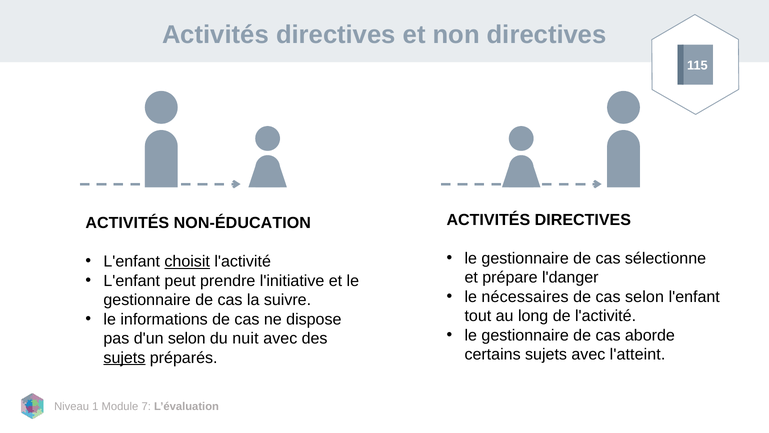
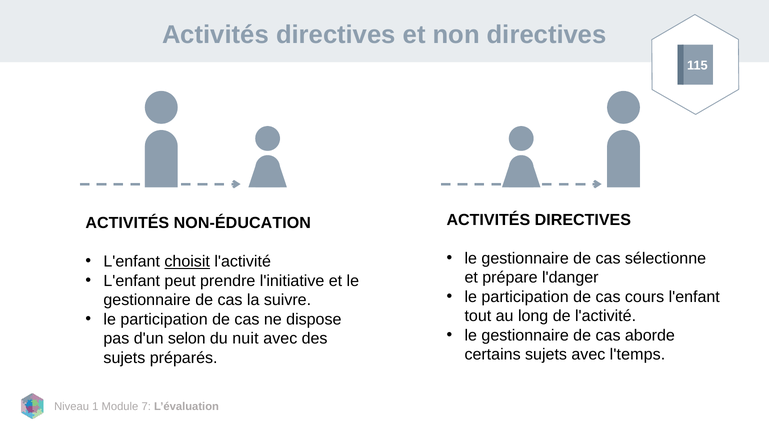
nécessaires at (525, 297): nécessaires -> participation
cas selon: selon -> cours
informations at (164, 319): informations -> participation
l'atteint: l'atteint -> l'temps
sujets at (124, 357) underline: present -> none
